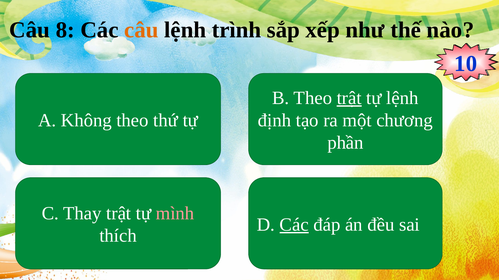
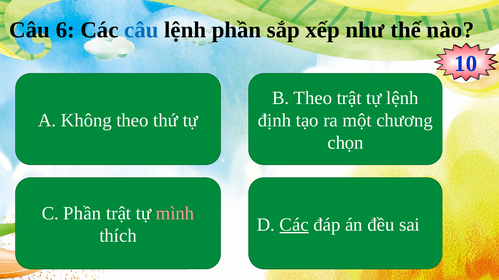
8: 8 -> 6
câu at (141, 30) colour: orange -> blue
lệnh trình: trình -> phần
trật at (349, 98) underline: present -> none
phần: phần -> chọn
C Thay: Thay -> Phần
